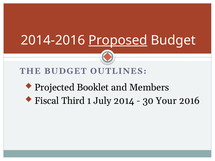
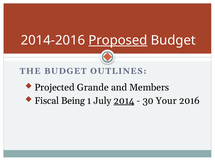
Booklet: Booklet -> Grande
Third: Third -> Being
2014 underline: none -> present
